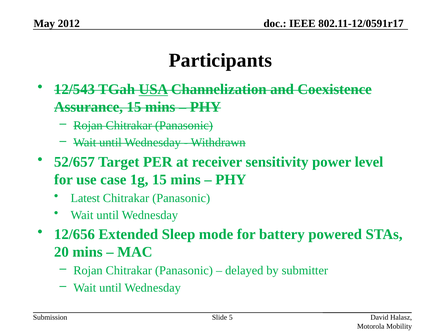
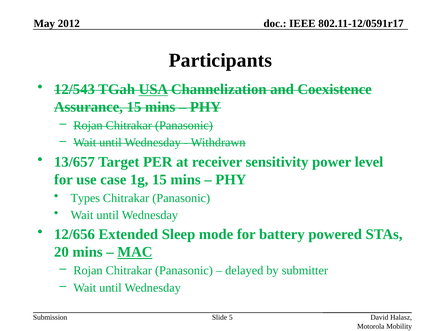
52/657: 52/657 -> 13/657
Latest: Latest -> Types
MAC underline: none -> present
